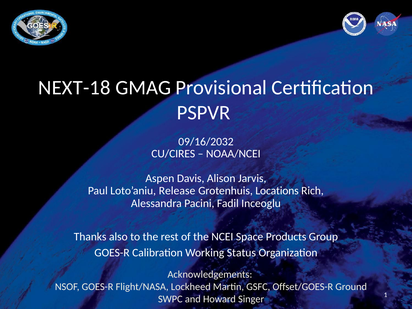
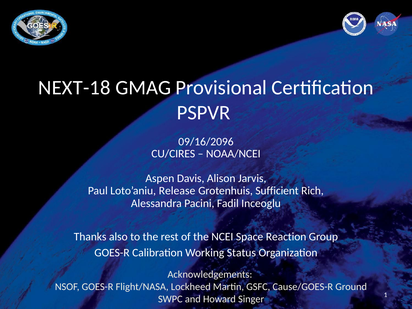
09/16/2032: 09/16/2032 -> 09/16/2096
Locations: Locations -> Sufficient
Products: Products -> Reaction
Offset/GOES-R: Offset/GOES-R -> Cause/GOES-R
